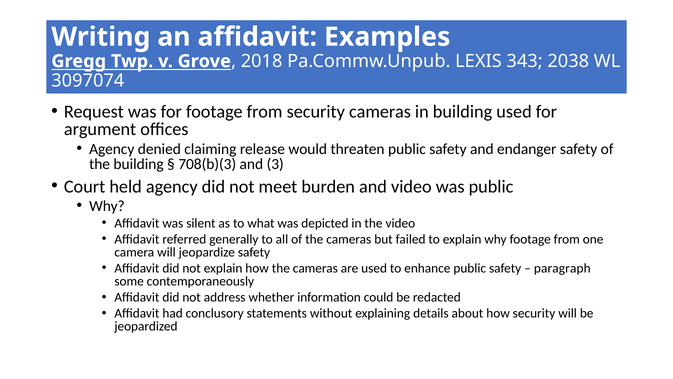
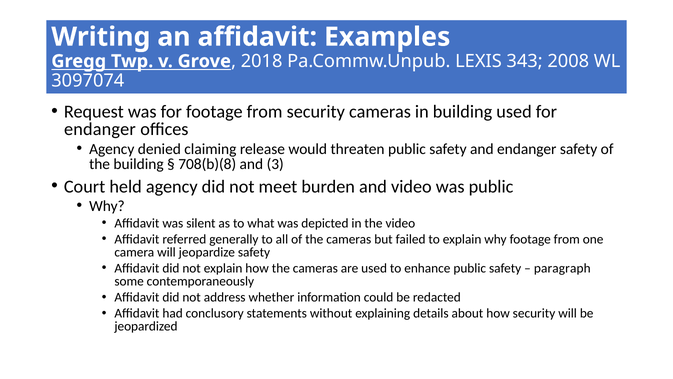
2038: 2038 -> 2008
argument at (100, 129): argument -> endanger
708(b)(3: 708(b)(3 -> 708(b)(8
